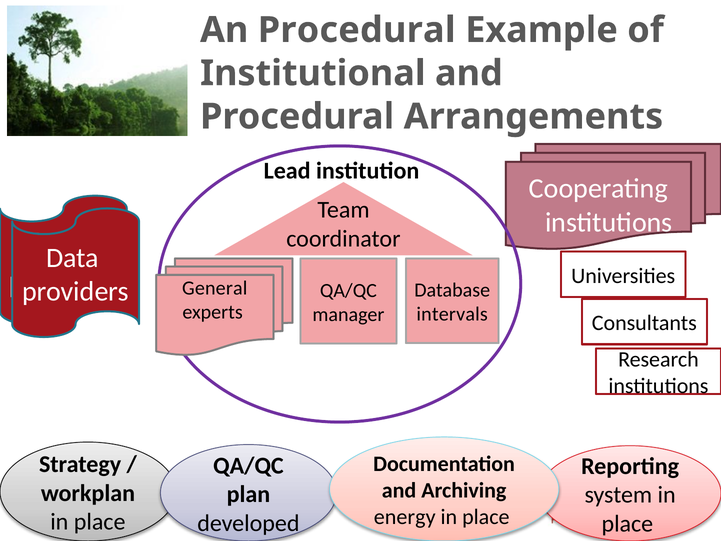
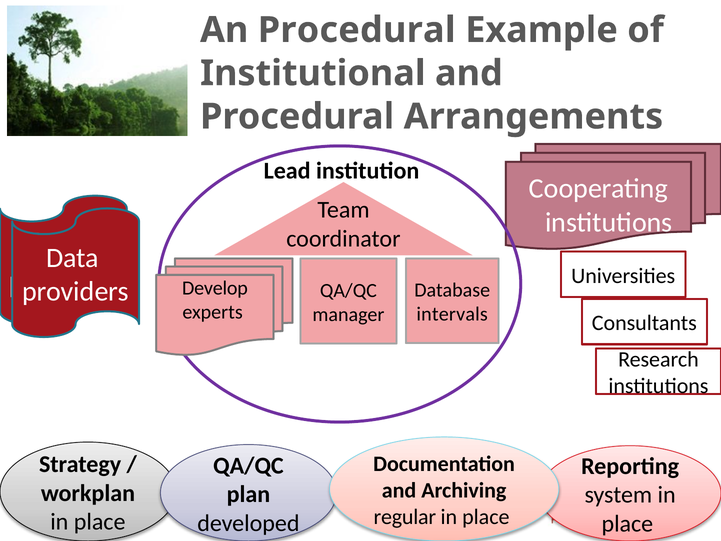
General: General -> Develop
energy: energy -> regular
